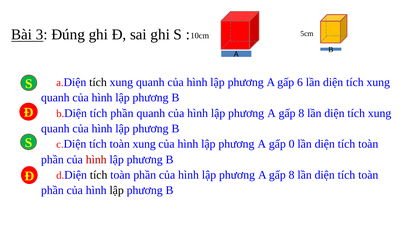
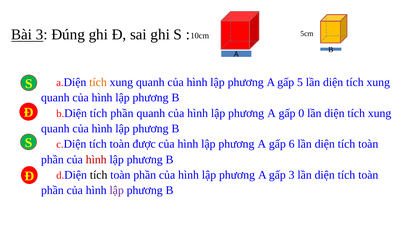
tích at (98, 82) colour: black -> orange
6: 6 -> 5
8 at (301, 113): 8 -> 0
toàn xung: xung -> được
0: 0 -> 6
8 at (292, 175): 8 -> 3
lập at (117, 190) colour: black -> purple
